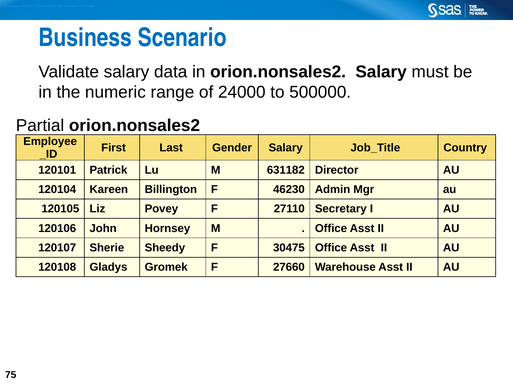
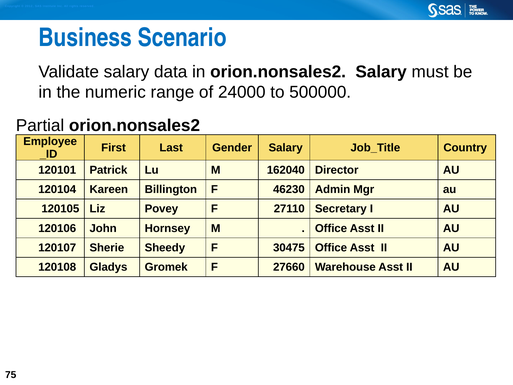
631182: 631182 -> 162040
